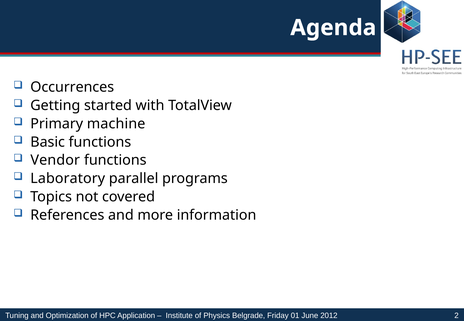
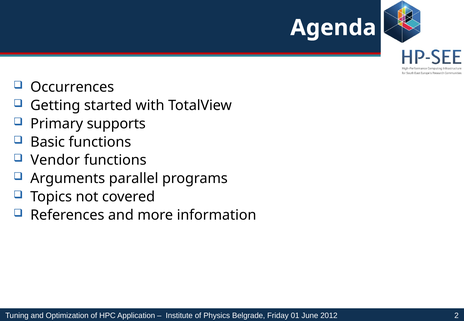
machine: machine -> supports
Laboratory: Laboratory -> Arguments
